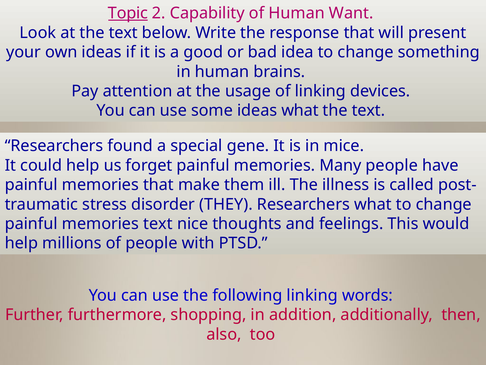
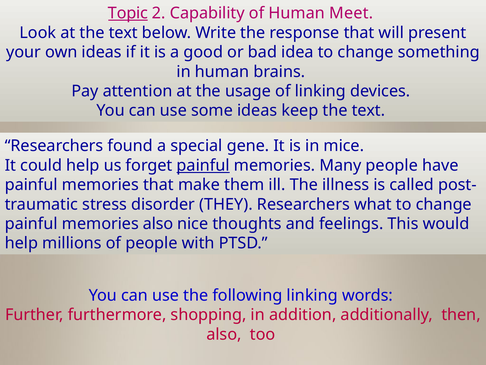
Want: Want -> Meet
ideas what: what -> keep
painful at (203, 165) underline: none -> present
memories text: text -> also
